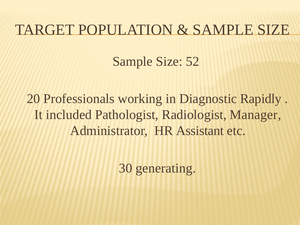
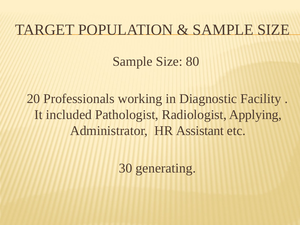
52: 52 -> 80
Rapidly: Rapidly -> Facility
Manager: Manager -> Applying
